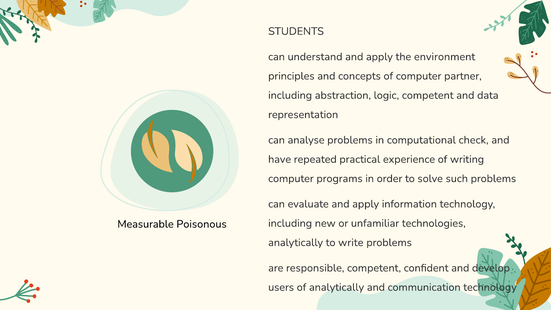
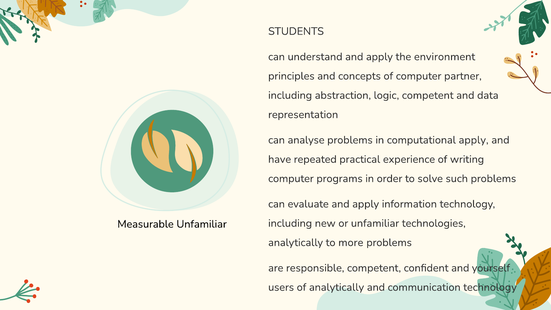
computational check: check -> apply
Measurable Poisonous: Poisonous -> Unfamiliar
write: write -> more
develop: develop -> yourself
